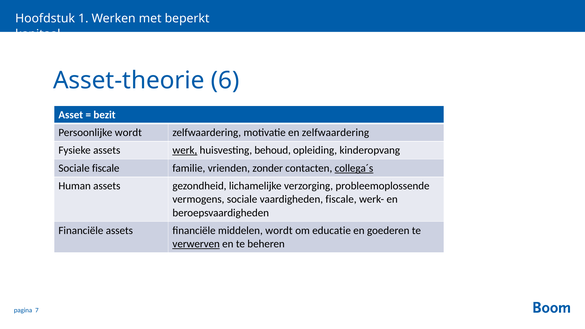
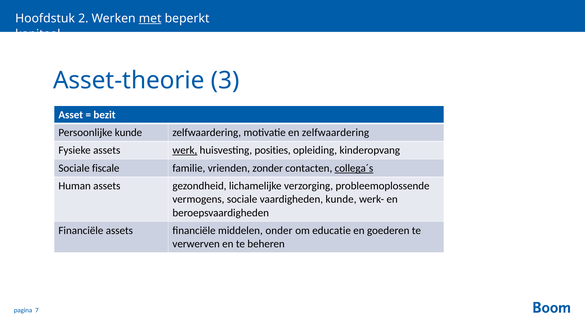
1: 1 -> 2
met underline: none -> present
6: 6 -> 3
Persoonlijke wordt: wordt -> kunde
behoud: behoud -> posities
vaardigheden fiscale: fiscale -> kunde
middelen wordt: wordt -> onder
verwerven underline: present -> none
